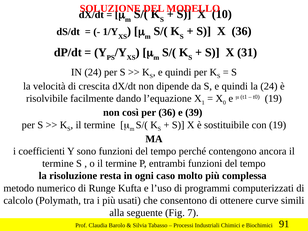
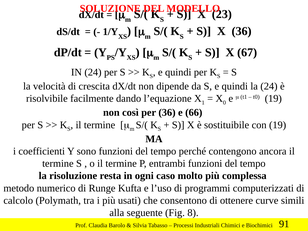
10: 10 -> 23
31: 31 -> 67
39: 39 -> 66
7: 7 -> 8
